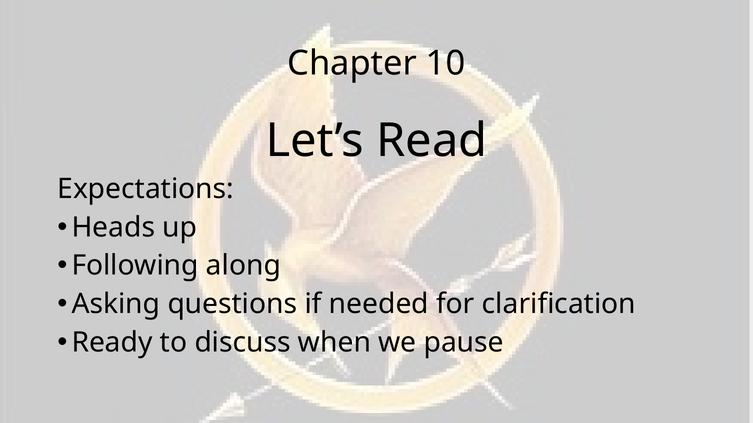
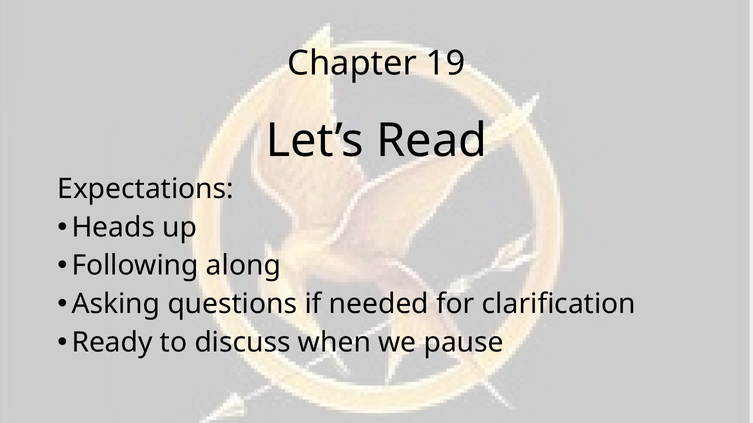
10: 10 -> 19
